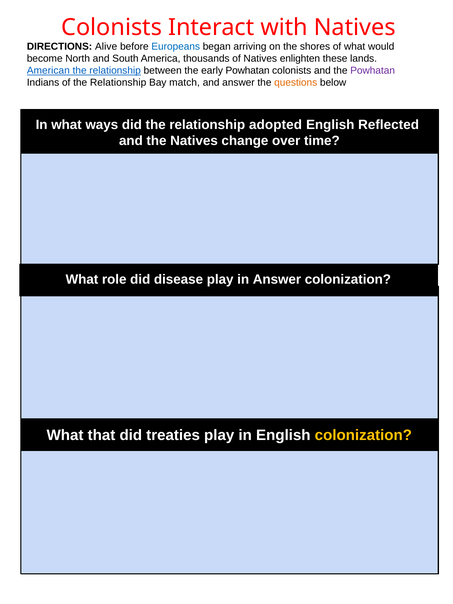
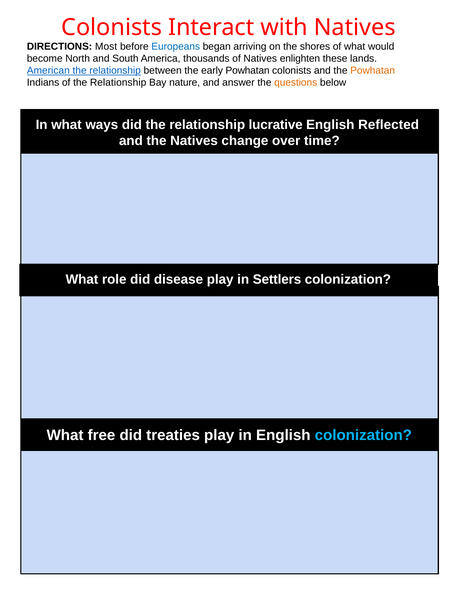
Alive: Alive -> Most
Powhatan at (373, 71) colour: purple -> orange
match: match -> nature
adopted: adopted -> lucrative
in Answer: Answer -> Settlers
that: that -> free
colonization at (363, 435) colour: yellow -> light blue
